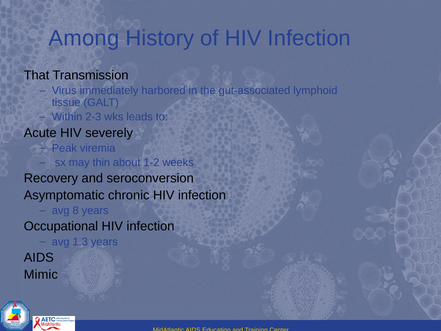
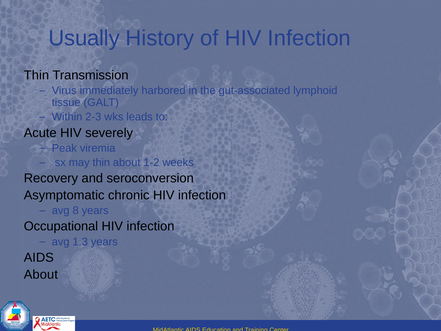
Among: Among -> Usually
That at (37, 75): That -> Thin
Mimic at (41, 274): Mimic -> About
